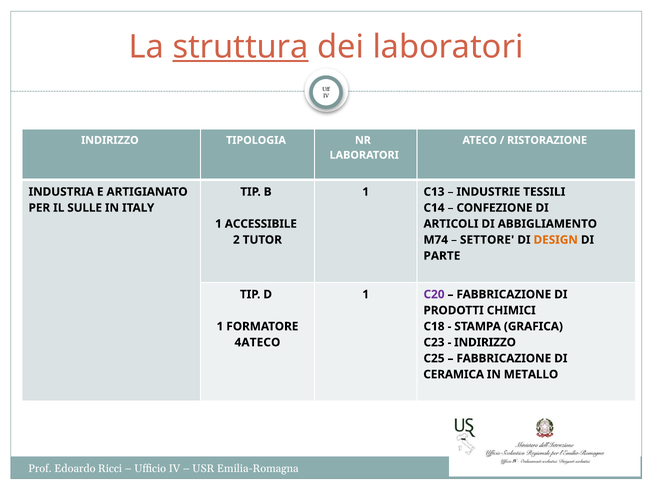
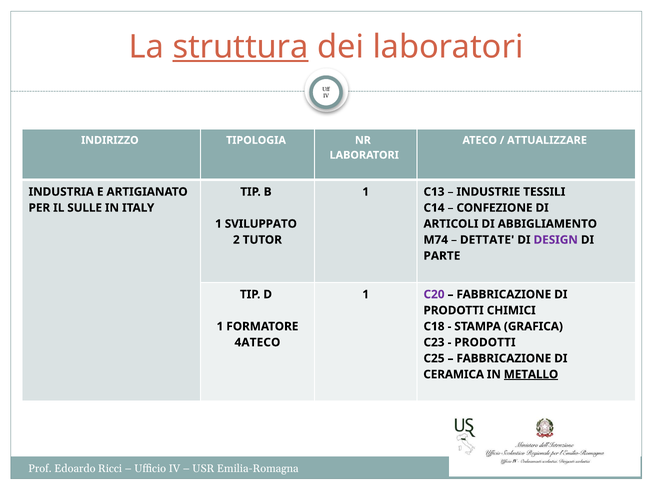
RISTORAZIONE: RISTORAZIONE -> ATTUALIZZARE
ACCESSIBILE: ACCESSIBILE -> SVILUPPATO
SETTORE: SETTORE -> DETTATE
DESIGN colour: orange -> purple
INDIRIZZO at (485, 342): INDIRIZZO -> PRODOTTI
METALLO underline: none -> present
